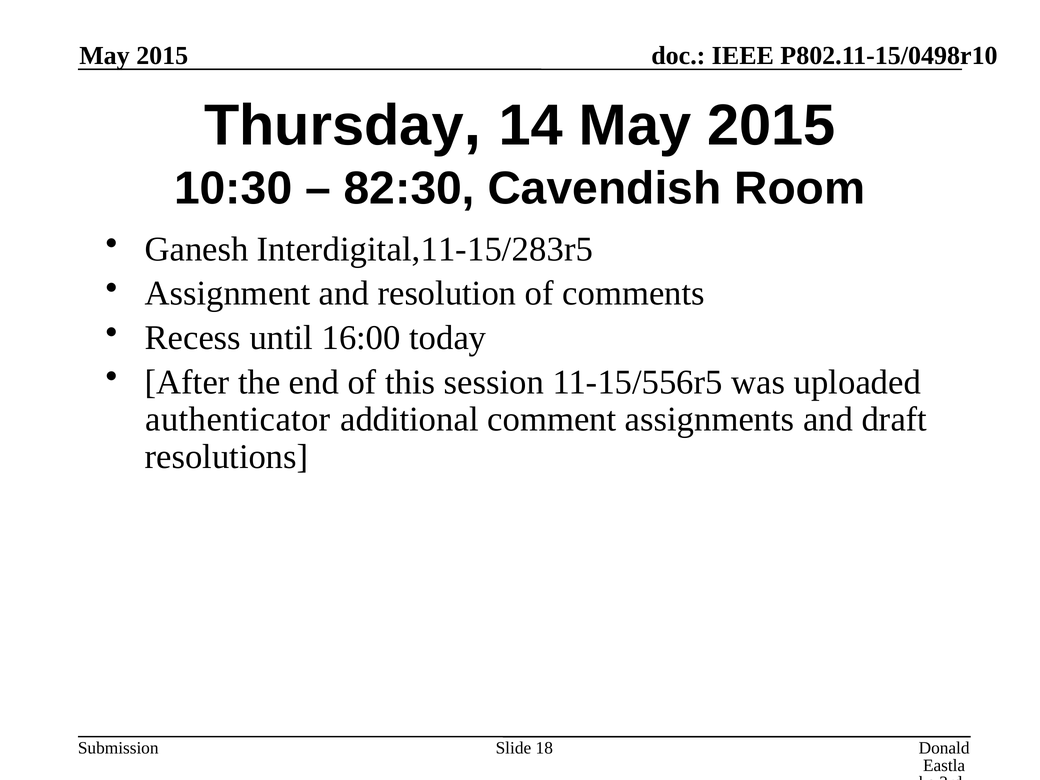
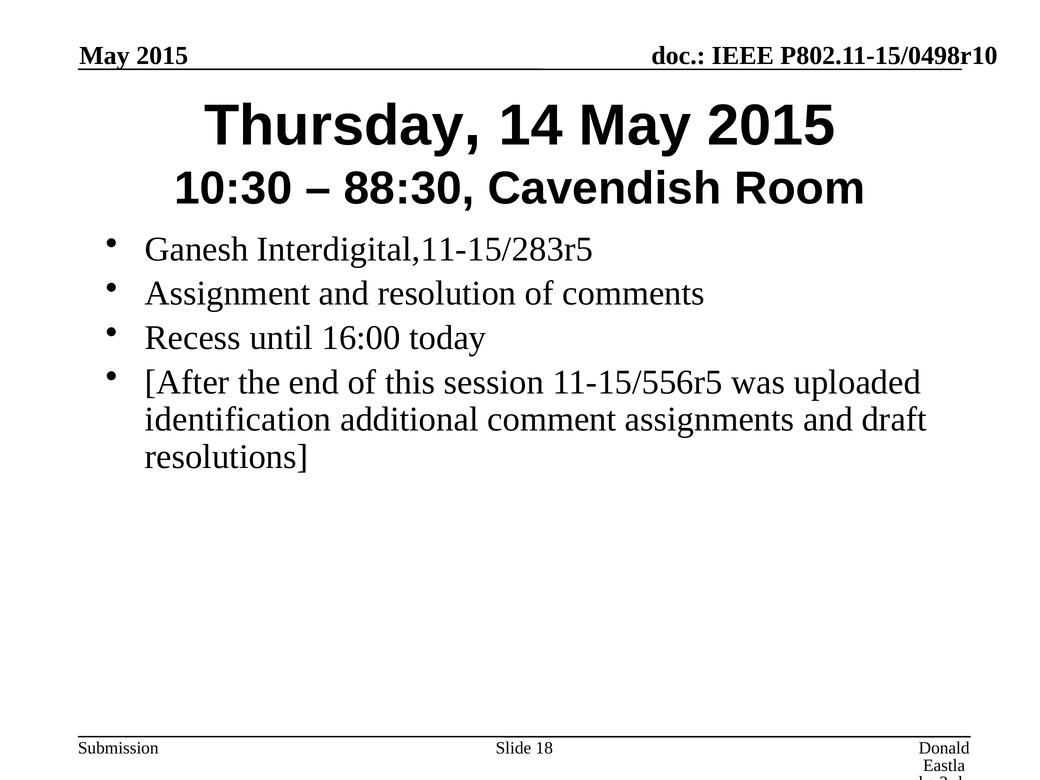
82:30: 82:30 -> 88:30
authenticator: authenticator -> identification
